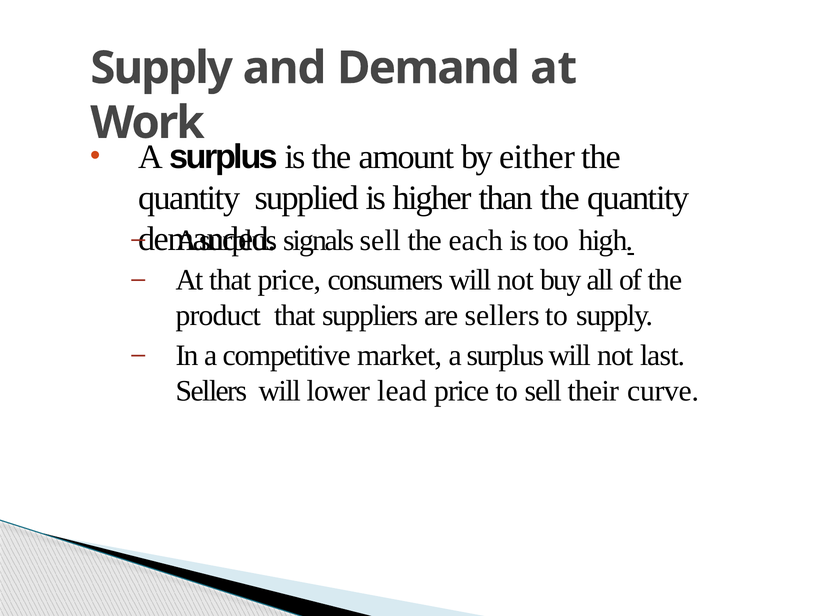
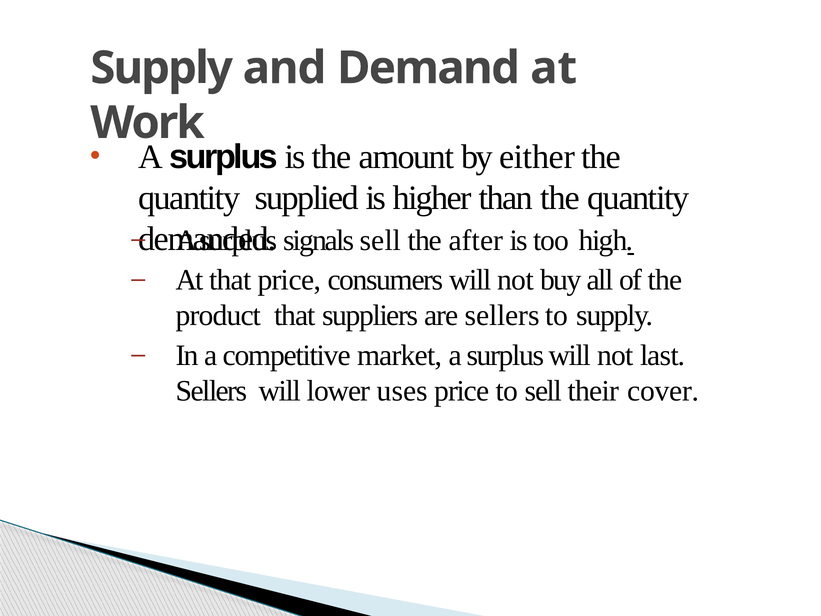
each: each -> after
lead: lead -> uses
curve: curve -> cover
